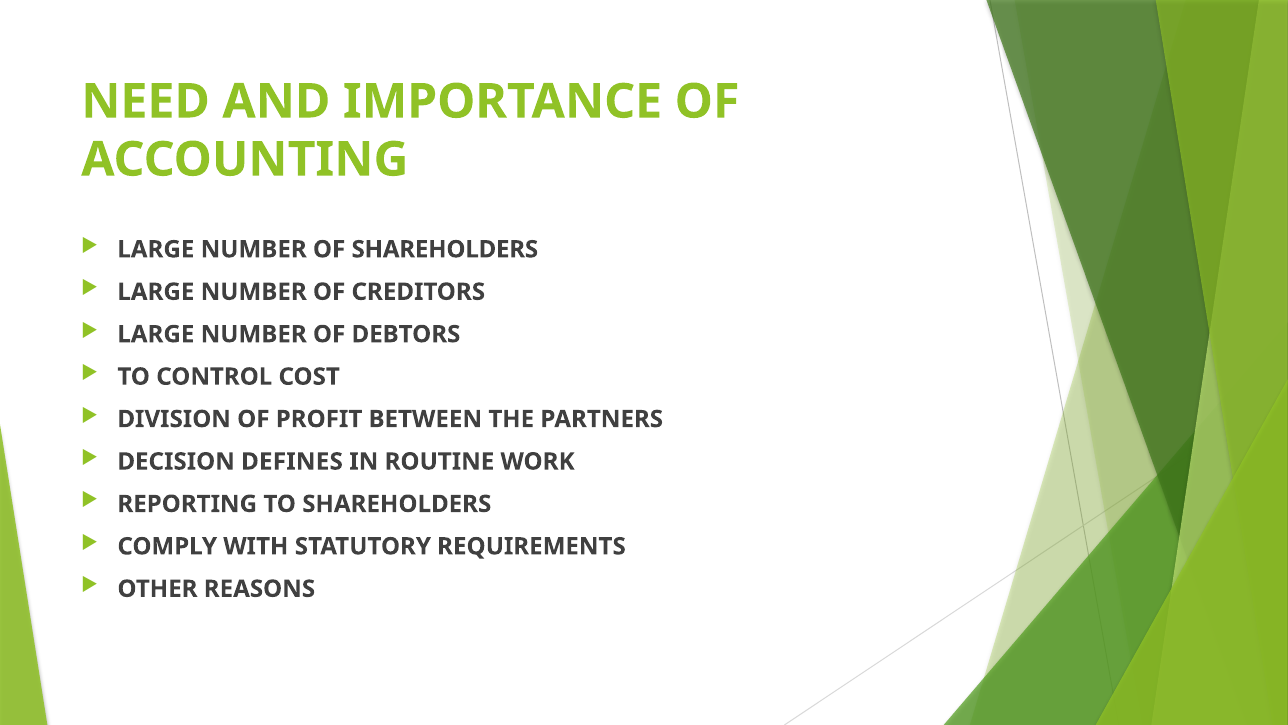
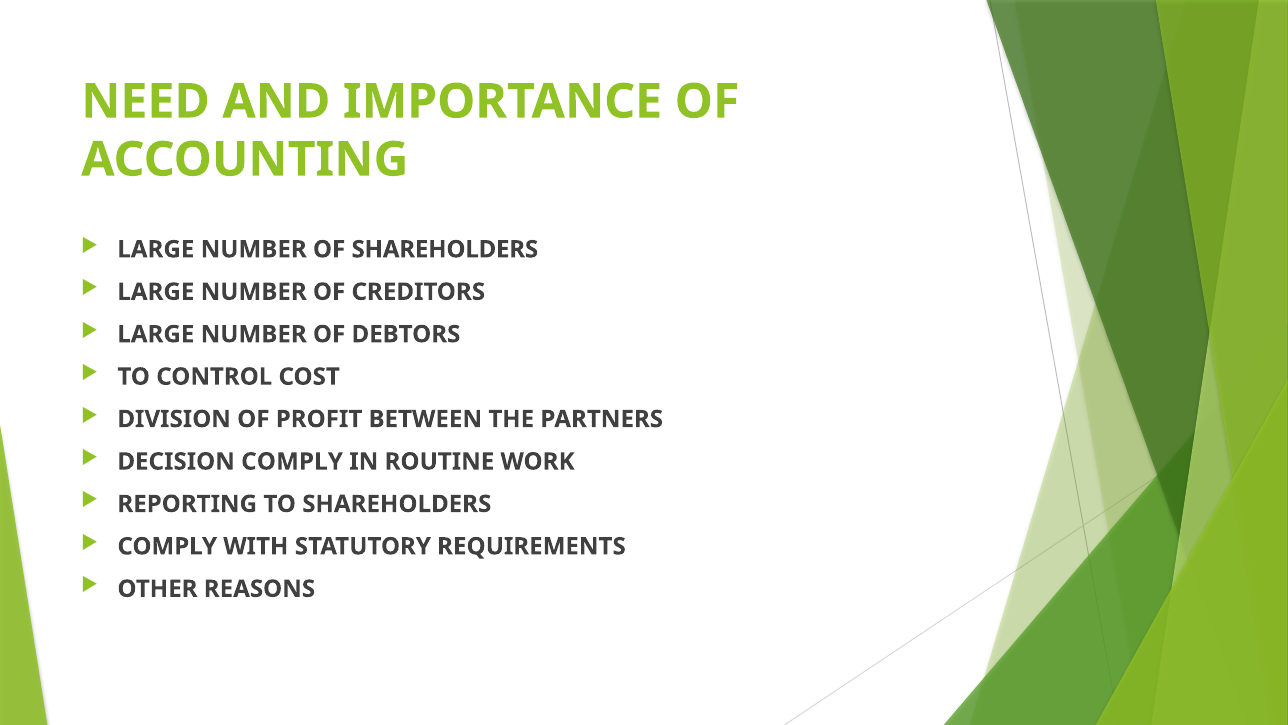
DECISION DEFINES: DEFINES -> COMPLY
